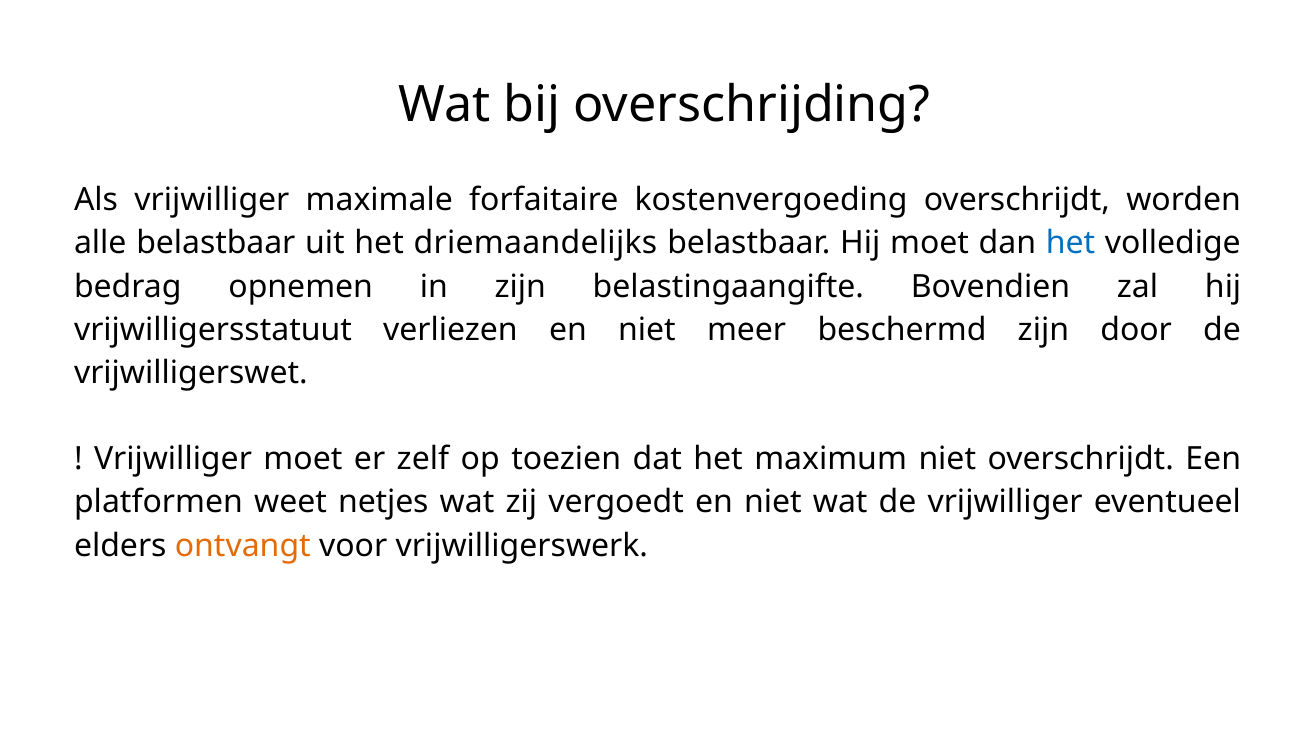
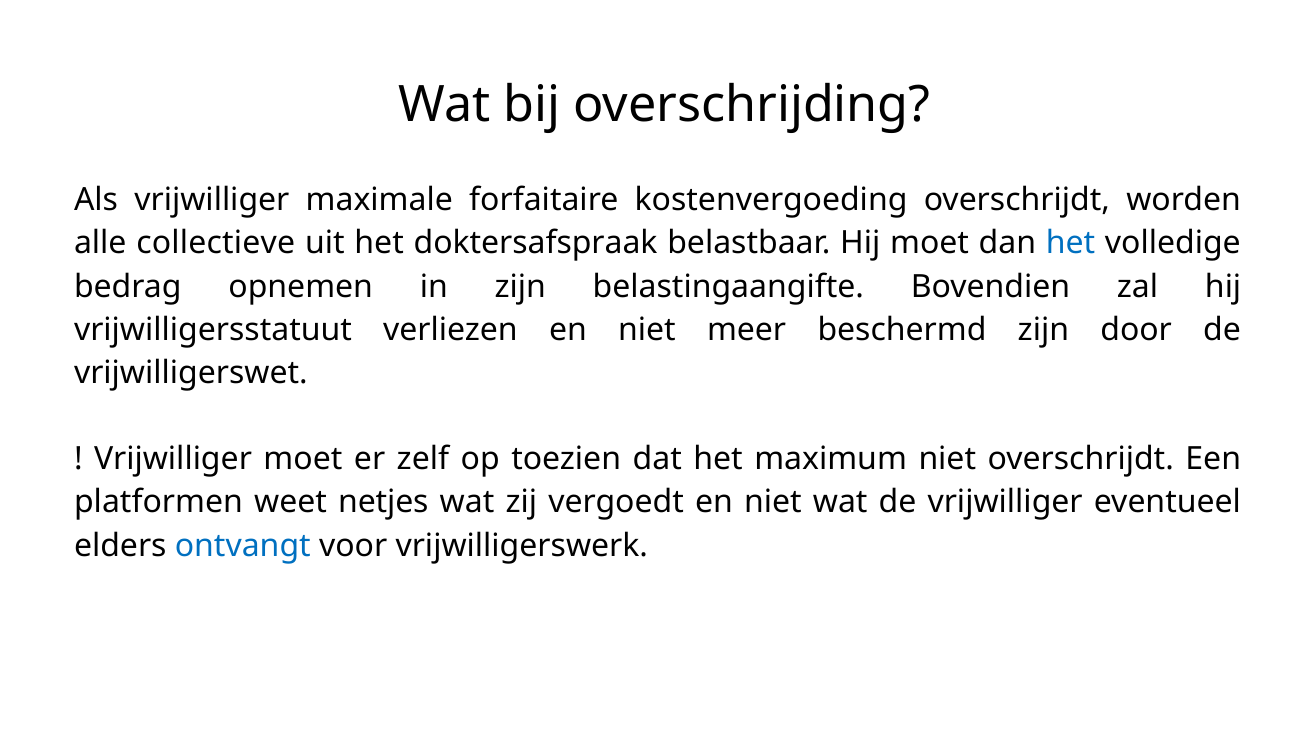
alle belastbaar: belastbaar -> collectieve
driemaandelijks: driemaandelijks -> doktersafspraak
ontvangt colour: orange -> blue
